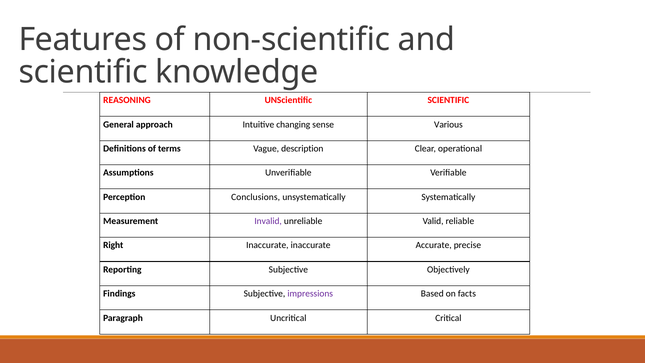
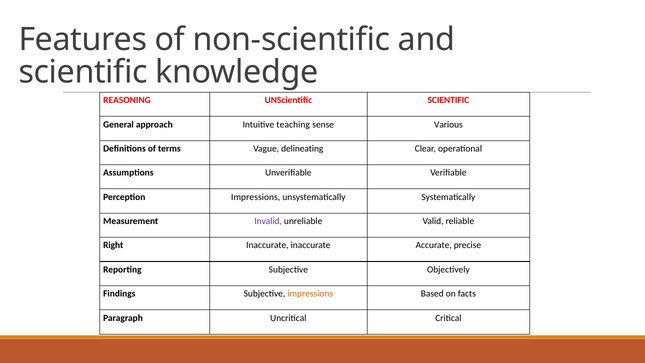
changing: changing -> teaching
description: description -> delineating
Perception Conclusions: Conclusions -> Impressions
impressions at (310, 294) colour: purple -> orange
